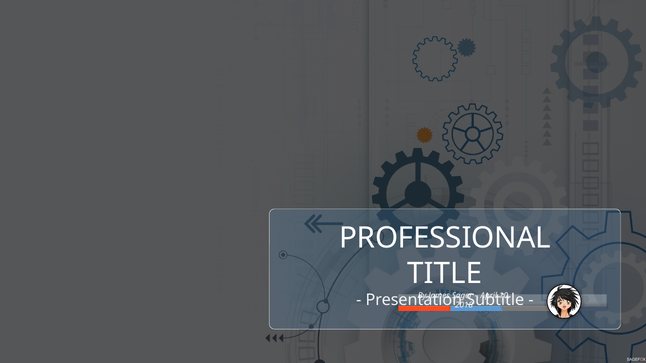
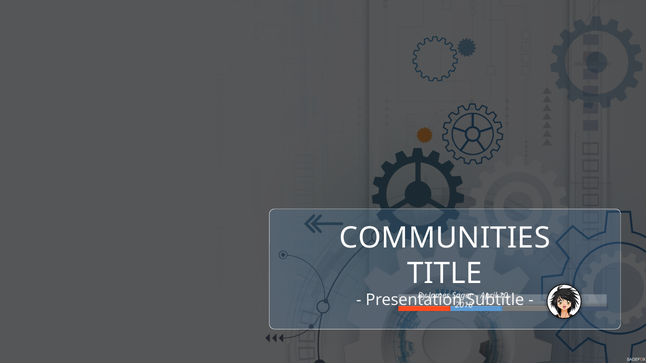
PROFESSIONAL: PROFESSIONAL -> COMMUNITIES
